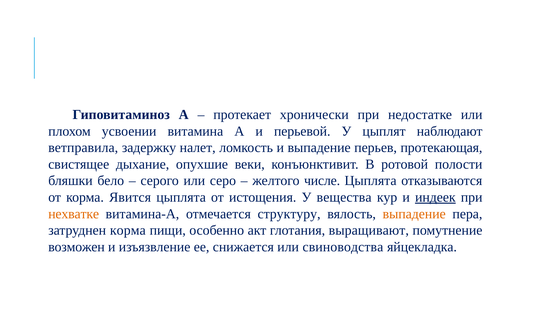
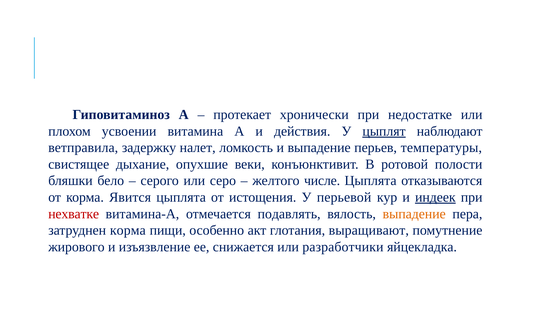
перьевой: перьевой -> действия
цыплят underline: none -> present
протекающая: протекающая -> температуры
вещества: вещества -> перьевой
нехватке colour: orange -> red
структуру: структуру -> подавлять
возможен: возможен -> жирового
свиноводства: свиноводства -> разработчики
